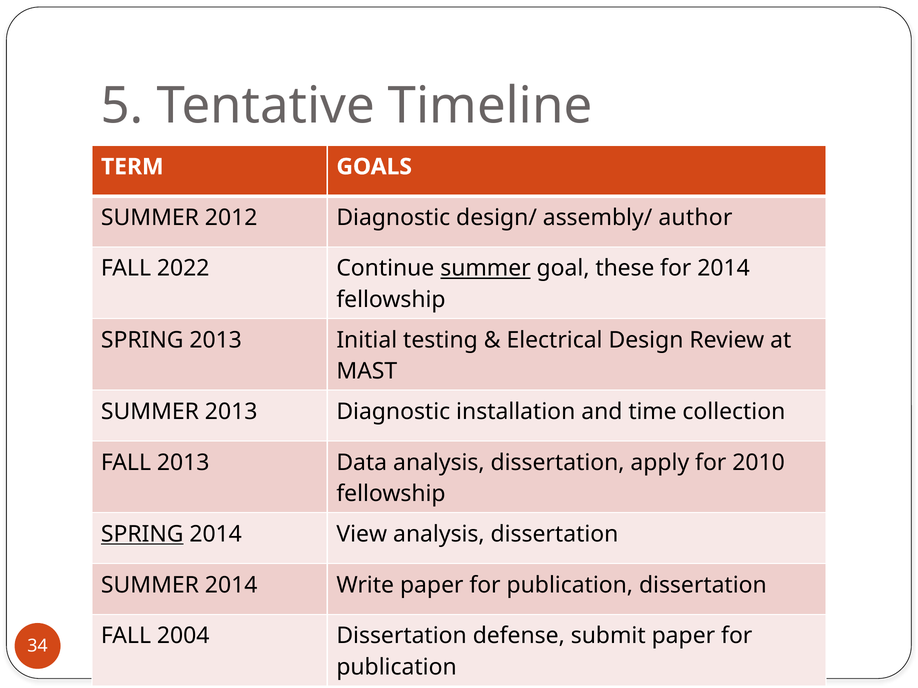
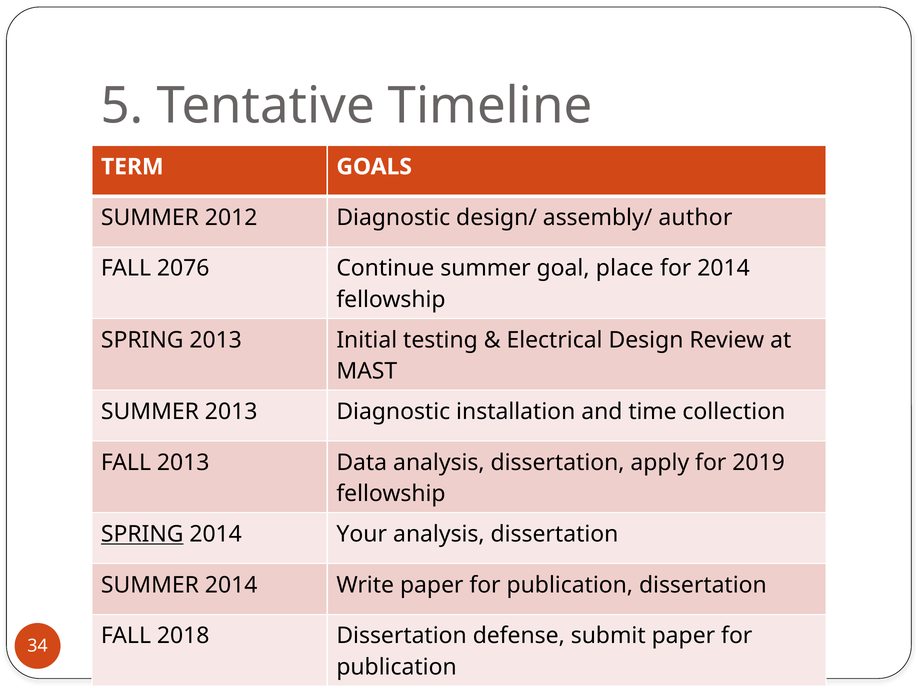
2022: 2022 -> 2076
summer at (486, 269) underline: present -> none
these: these -> place
2010: 2010 -> 2019
View: View -> Your
2004: 2004 -> 2018
